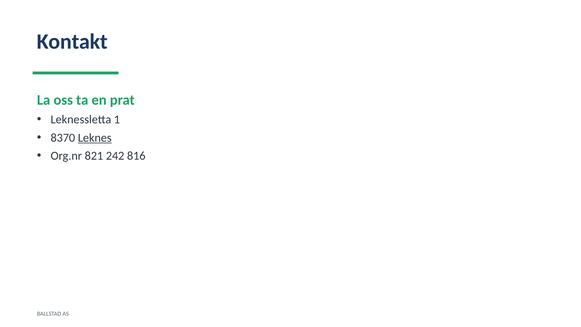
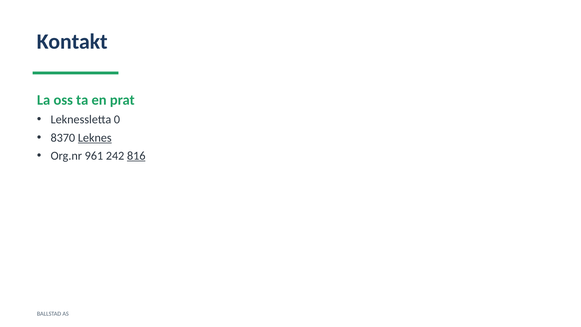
1: 1 -> 0
821: 821 -> 961
816 underline: none -> present
